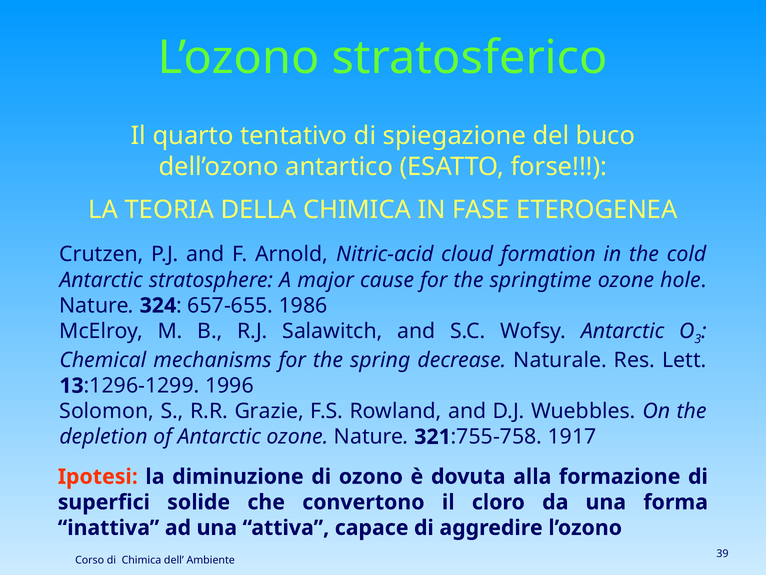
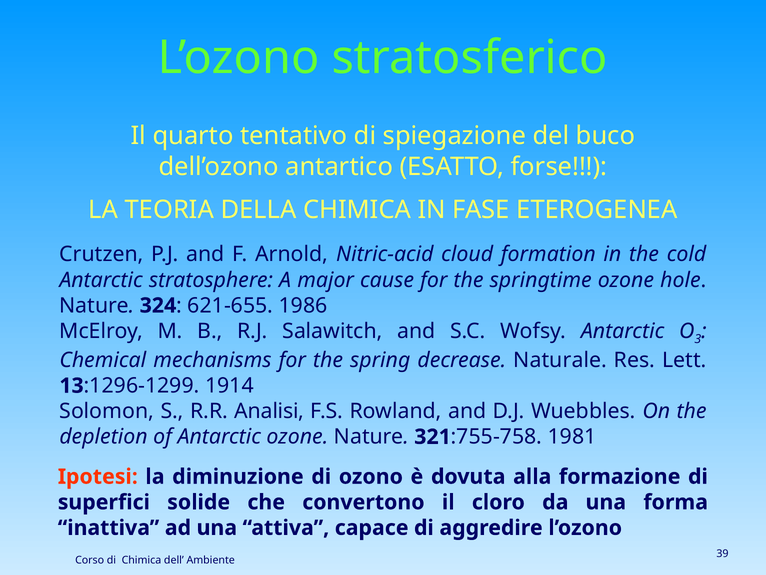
657-655: 657-655 -> 621-655
1996: 1996 -> 1914
Grazie: Grazie -> Analisi
1917: 1917 -> 1981
